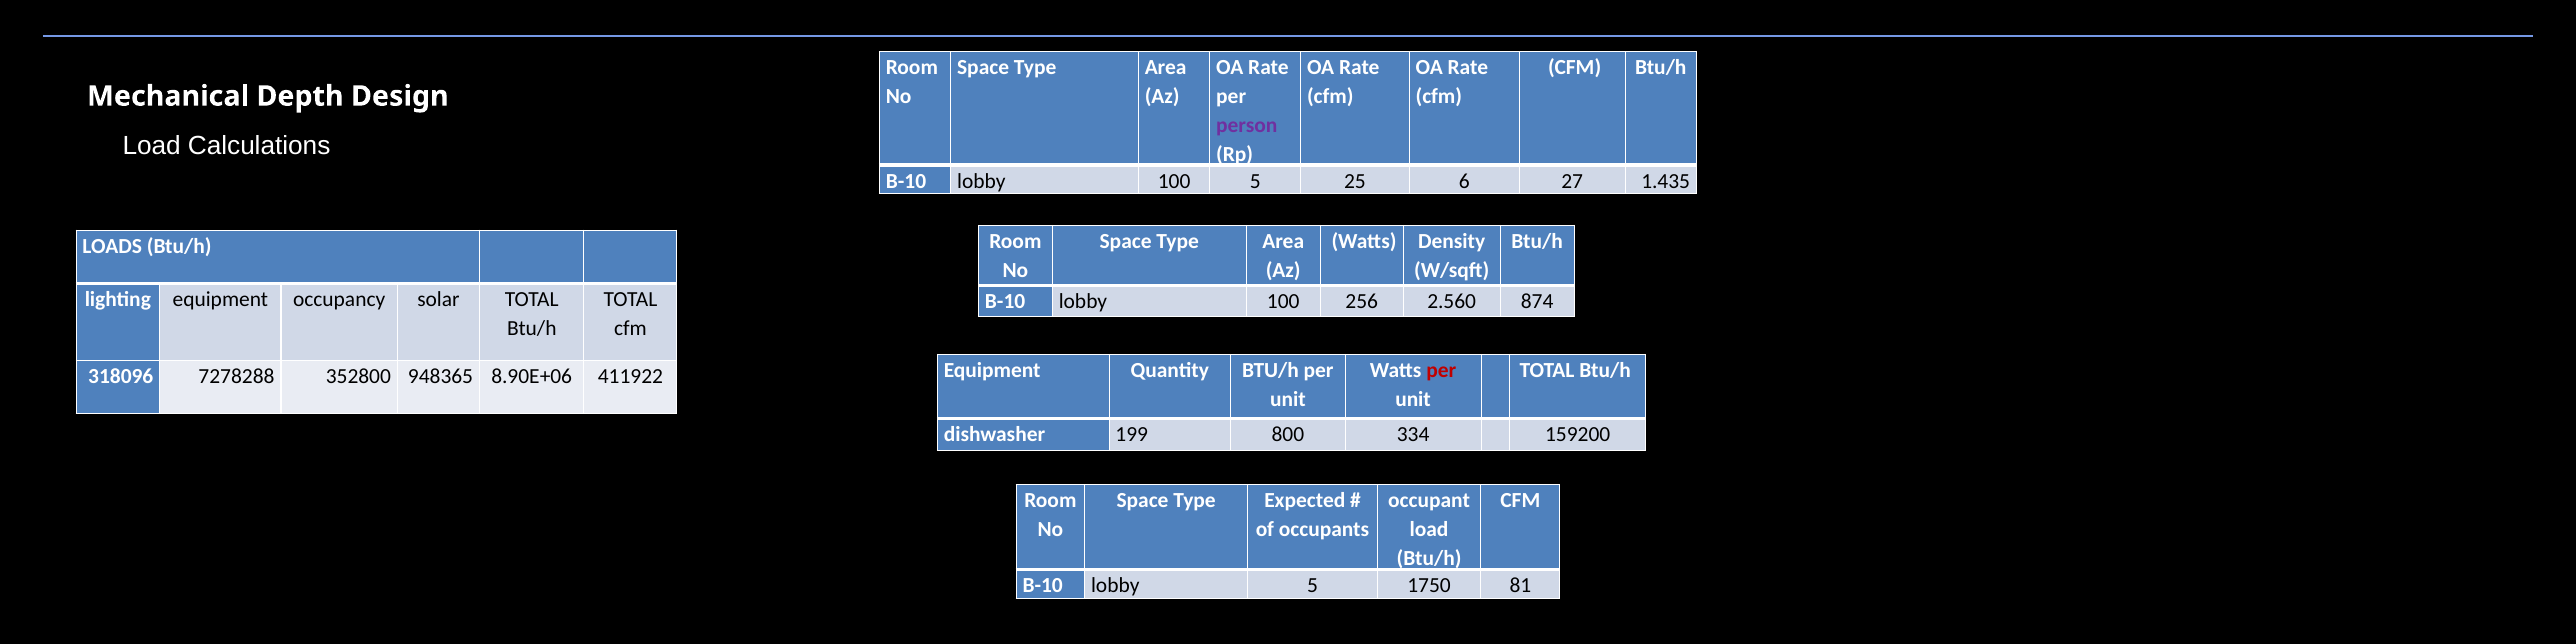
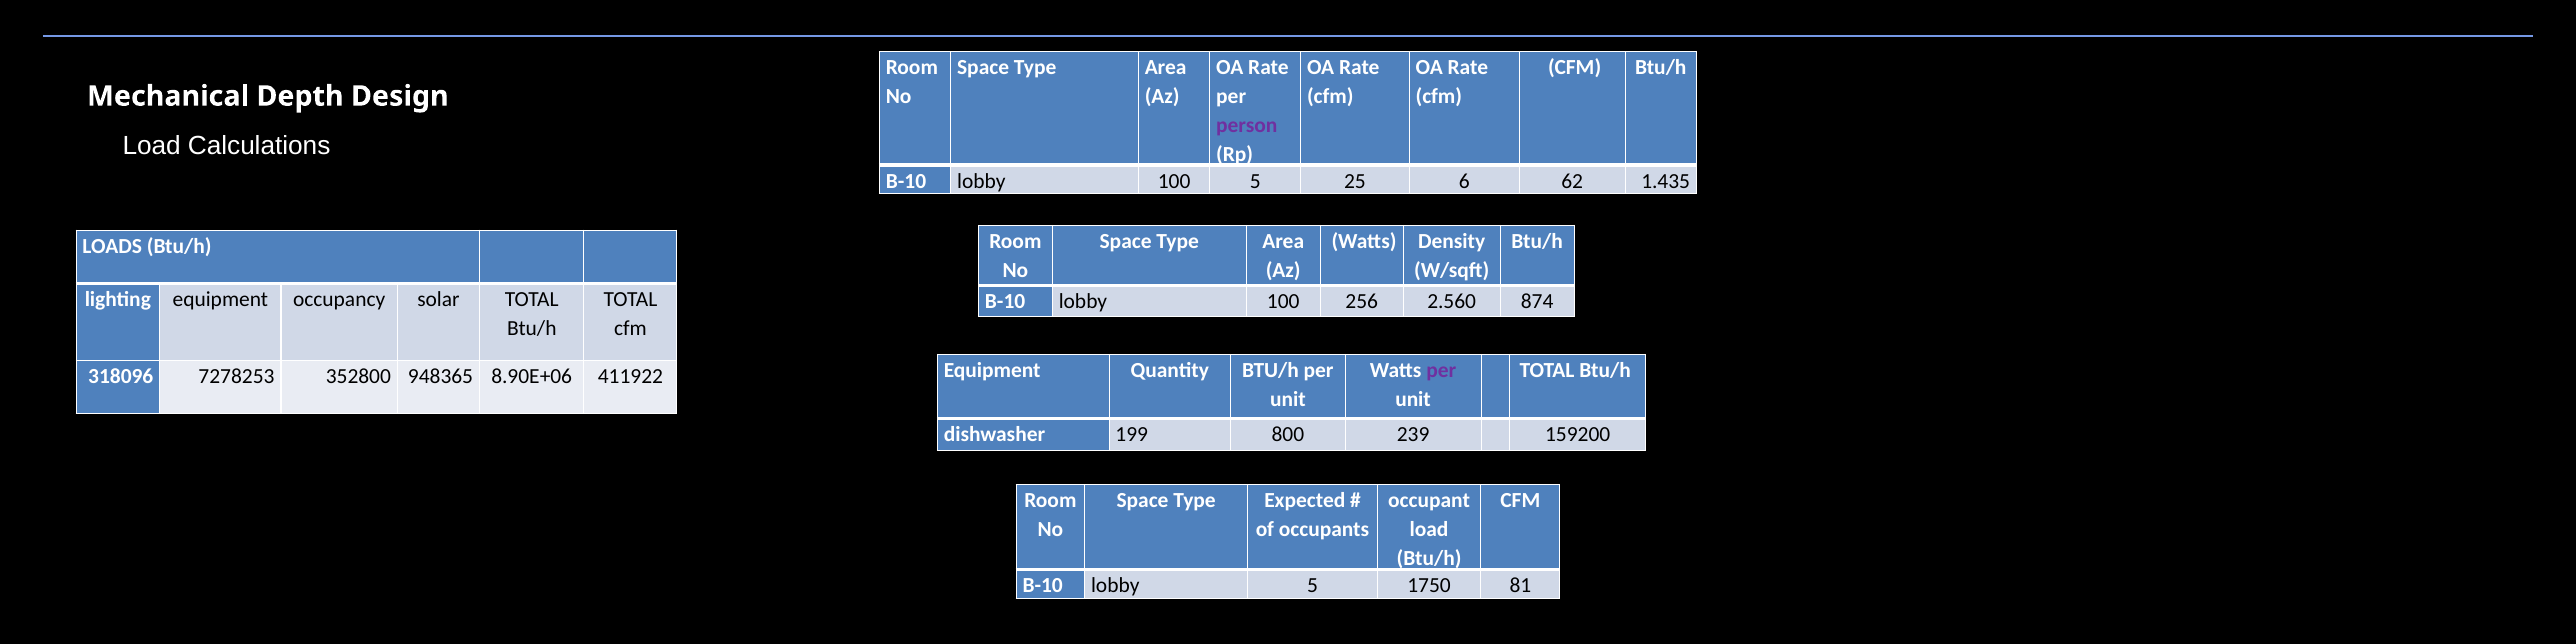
27: 27 -> 62
per at (1441, 370) colour: red -> purple
7278288: 7278288 -> 7278253
334: 334 -> 239
